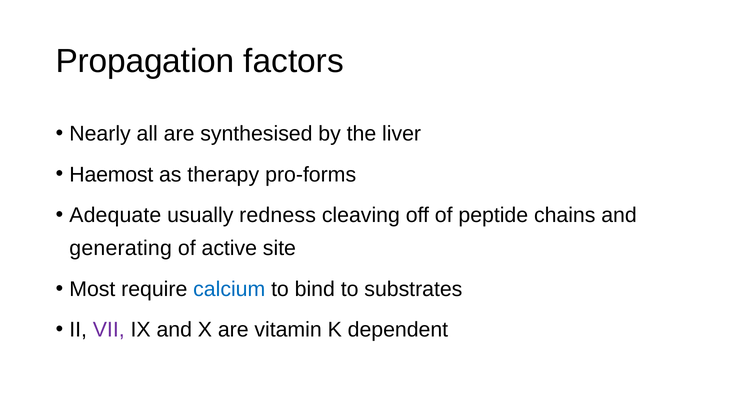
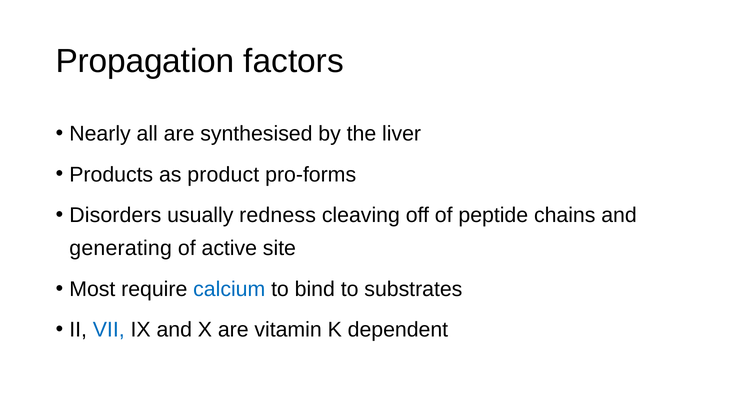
Haemost: Haemost -> Products
therapy: therapy -> product
Adequate: Adequate -> Disorders
VII colour: purple -> blue
